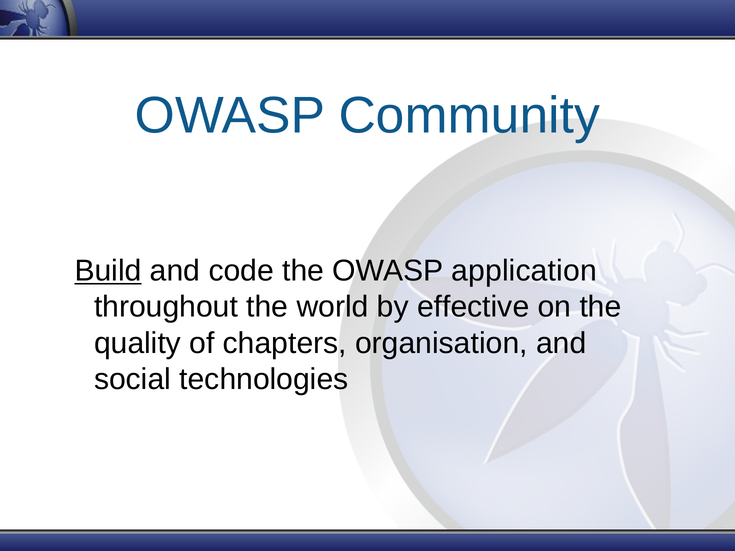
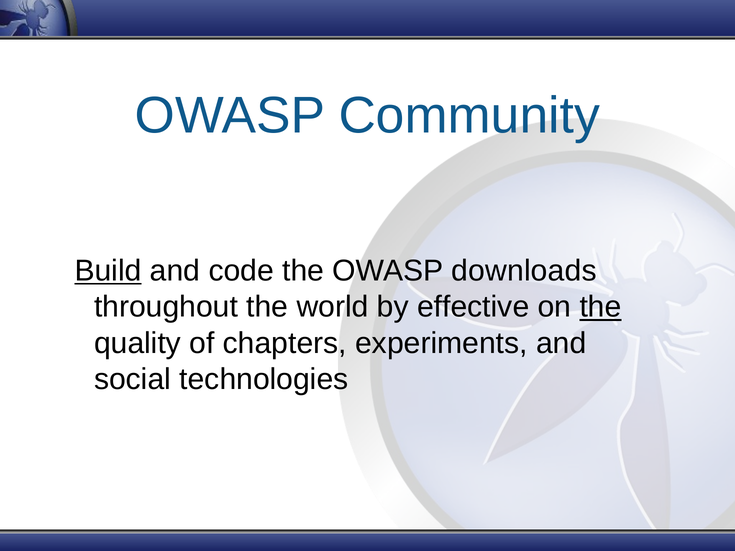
application: application -> downloads
the at (600, 307) underline: none -> present
organisation: organisation -> experiments
